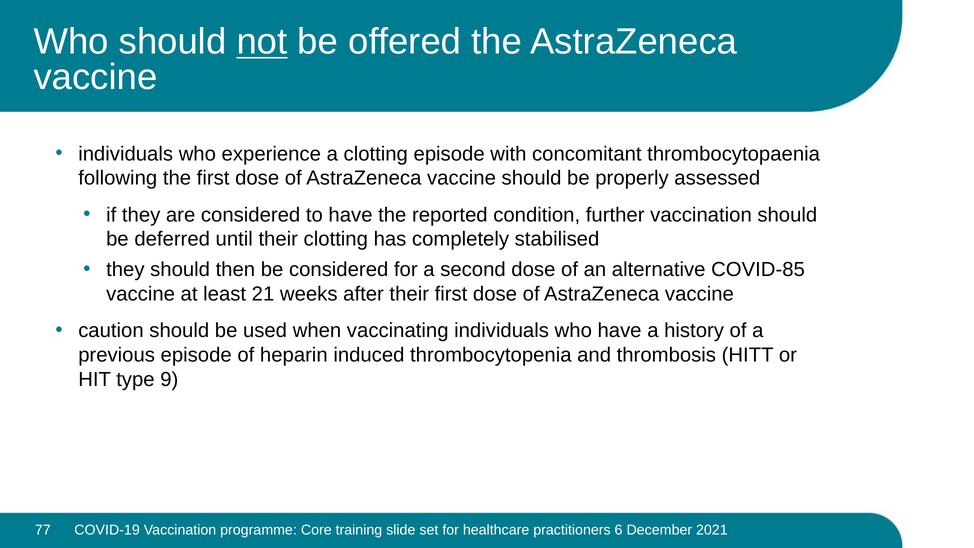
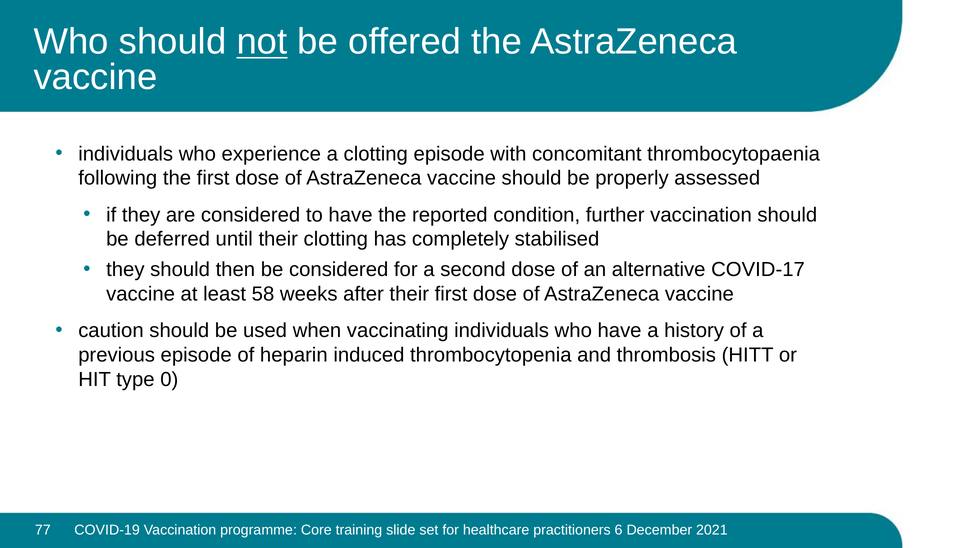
COVID-85: COVID-85 -> COVID-17
21: 21 -> 58
9: 9 -> 0
